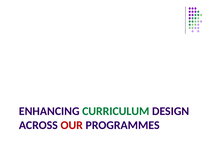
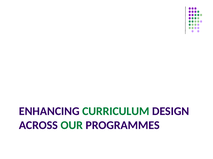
OUR colour: red -> green
